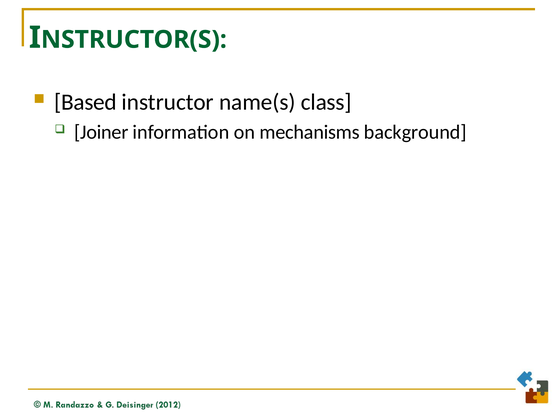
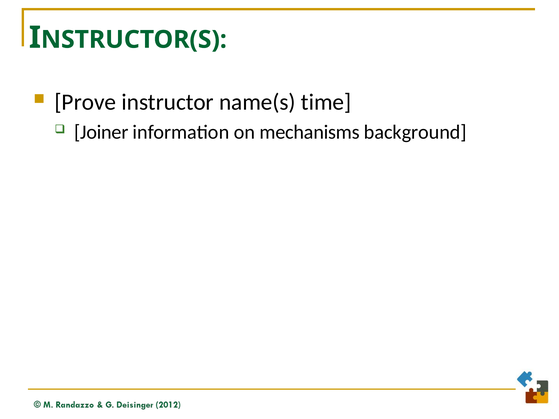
Based: Based -> Prove
class: class -> time
